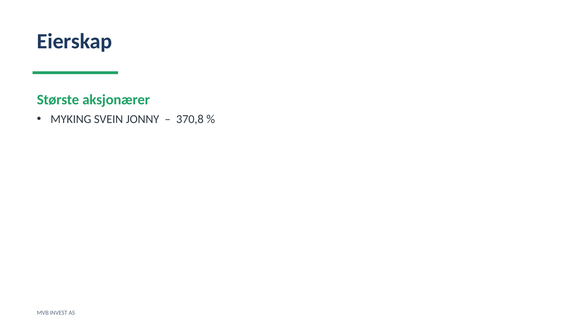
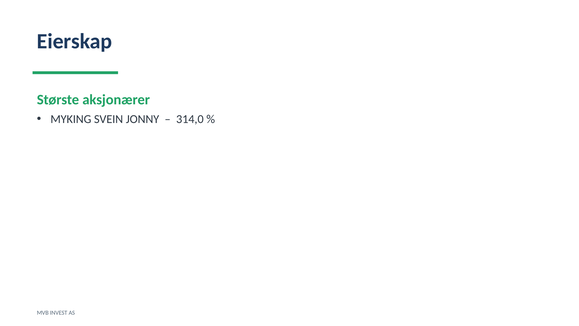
370,8: 370,8 -> 314,0
